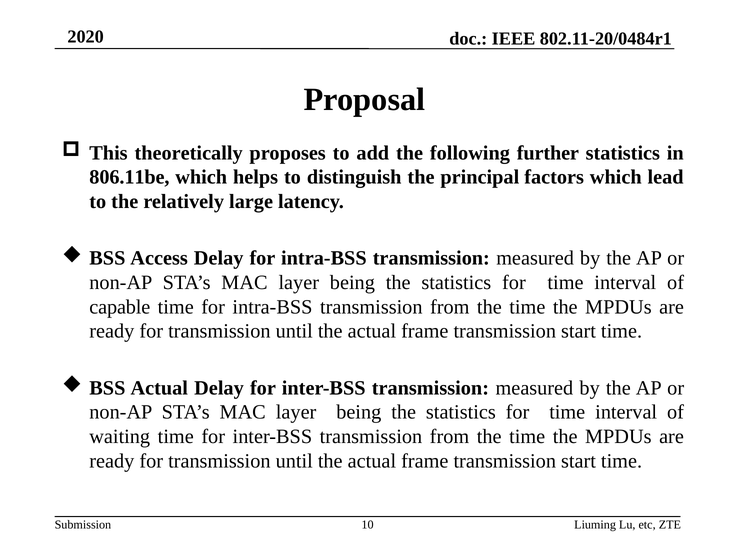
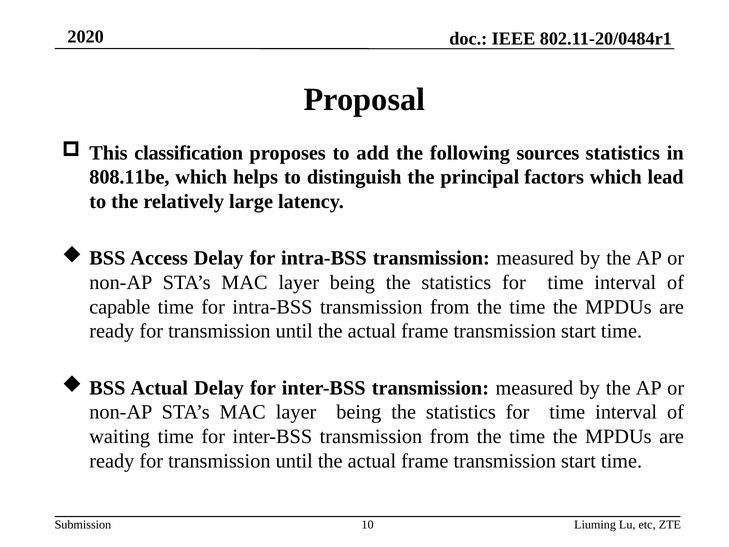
theoretically: theoretically -> classification
further: further -> sources
806.11be: 806.11be -> 808.11be
